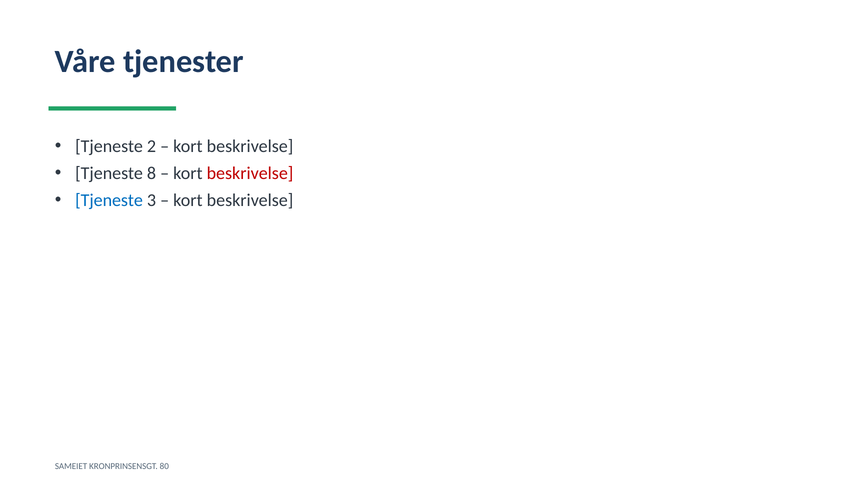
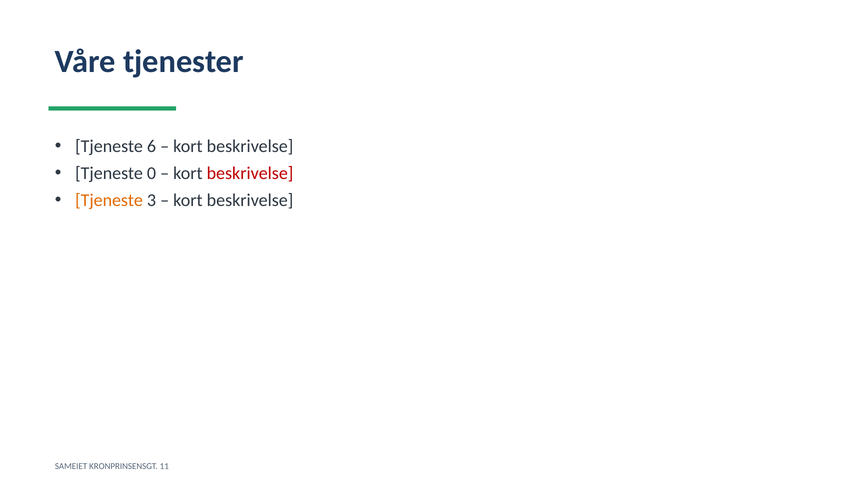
2: 2 -> 6
8: 8 -> 0
Tjeneste at (109, 200) colour: blue -> orange
80: 80 -> 11
